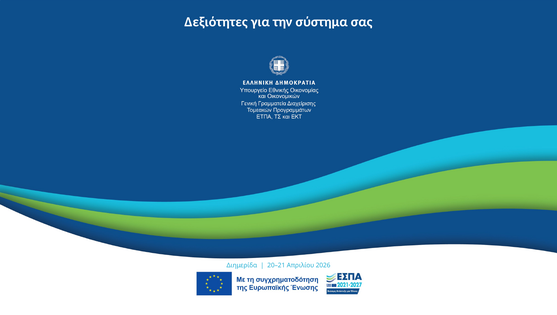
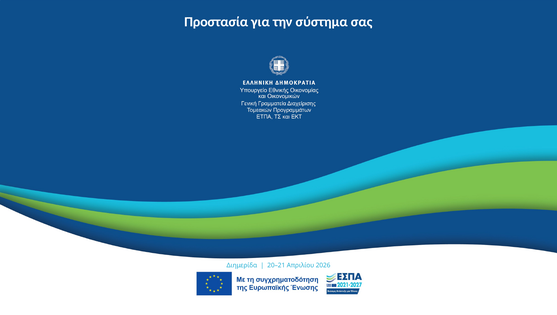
Δεξιότητες: Δεξιότητες -> Προστασία
